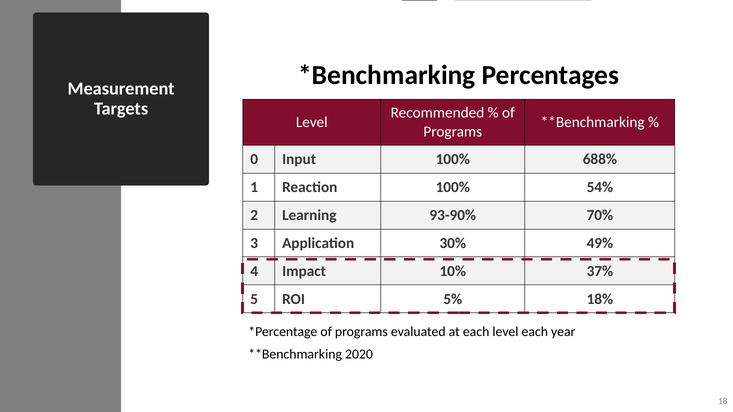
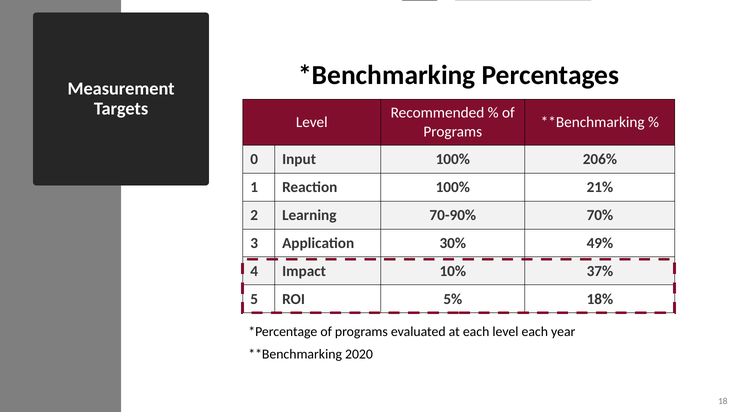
688%: 688% -> 206%
54%: 54% -> 21%
93-90%: 93-90% -> 70-90%
